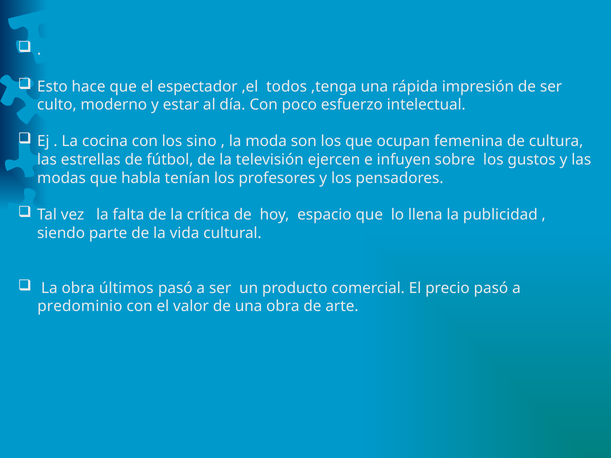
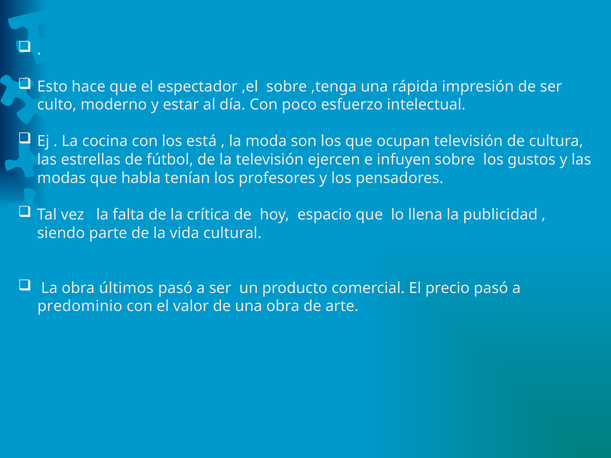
,el todos: todos -> sobre
sino: sino -> está
ocupan femenina: femenina -> televisión
